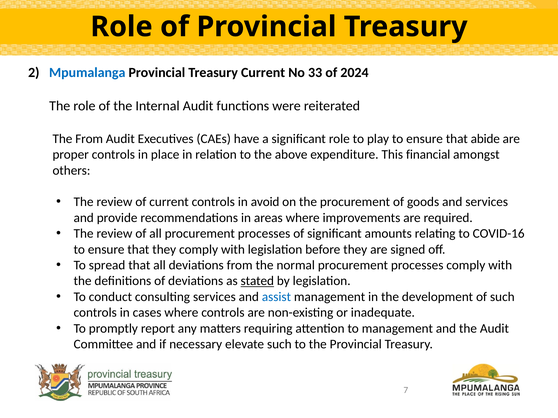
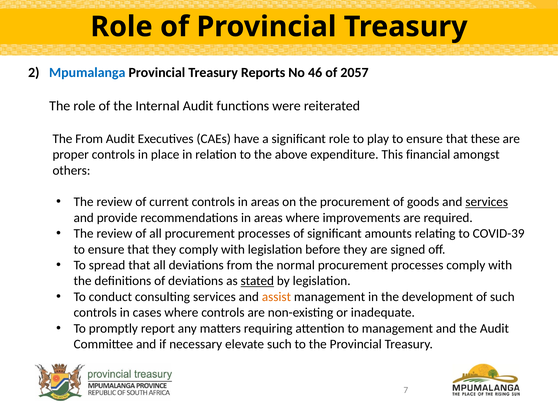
Treasury Current: Current -> Reports
33: 33 -> 46
2024: 2024 -> 2057
abide: abide -> these
controls in avoid: avoid -> areas
services at (487, 202) underline: none -> present
COVID-16: COVID-16 -> COVID-39
assist colour: blue -> orange
